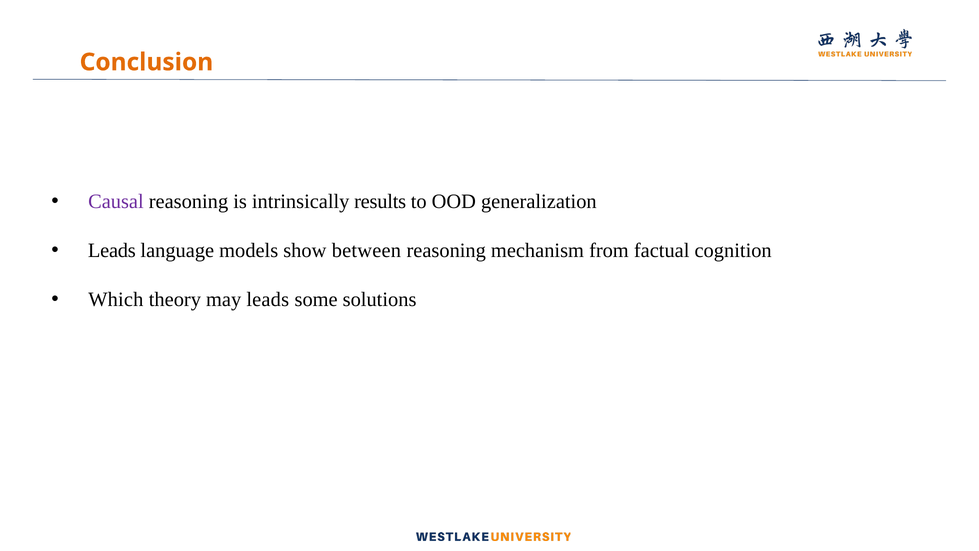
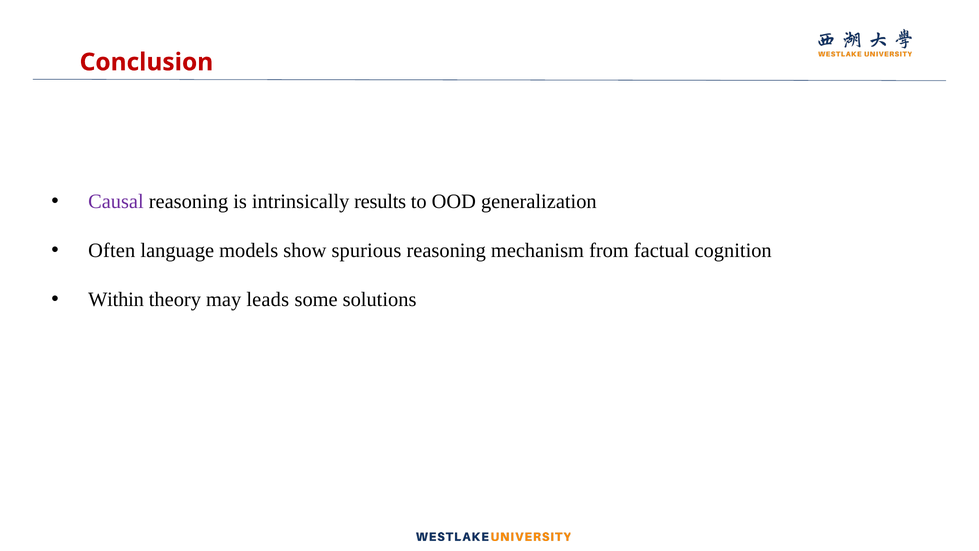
Conclusion colour: orange -> red
Leads at (112, 250): Leads -> Often
between: between -> spurious
Which: Which -> Within
